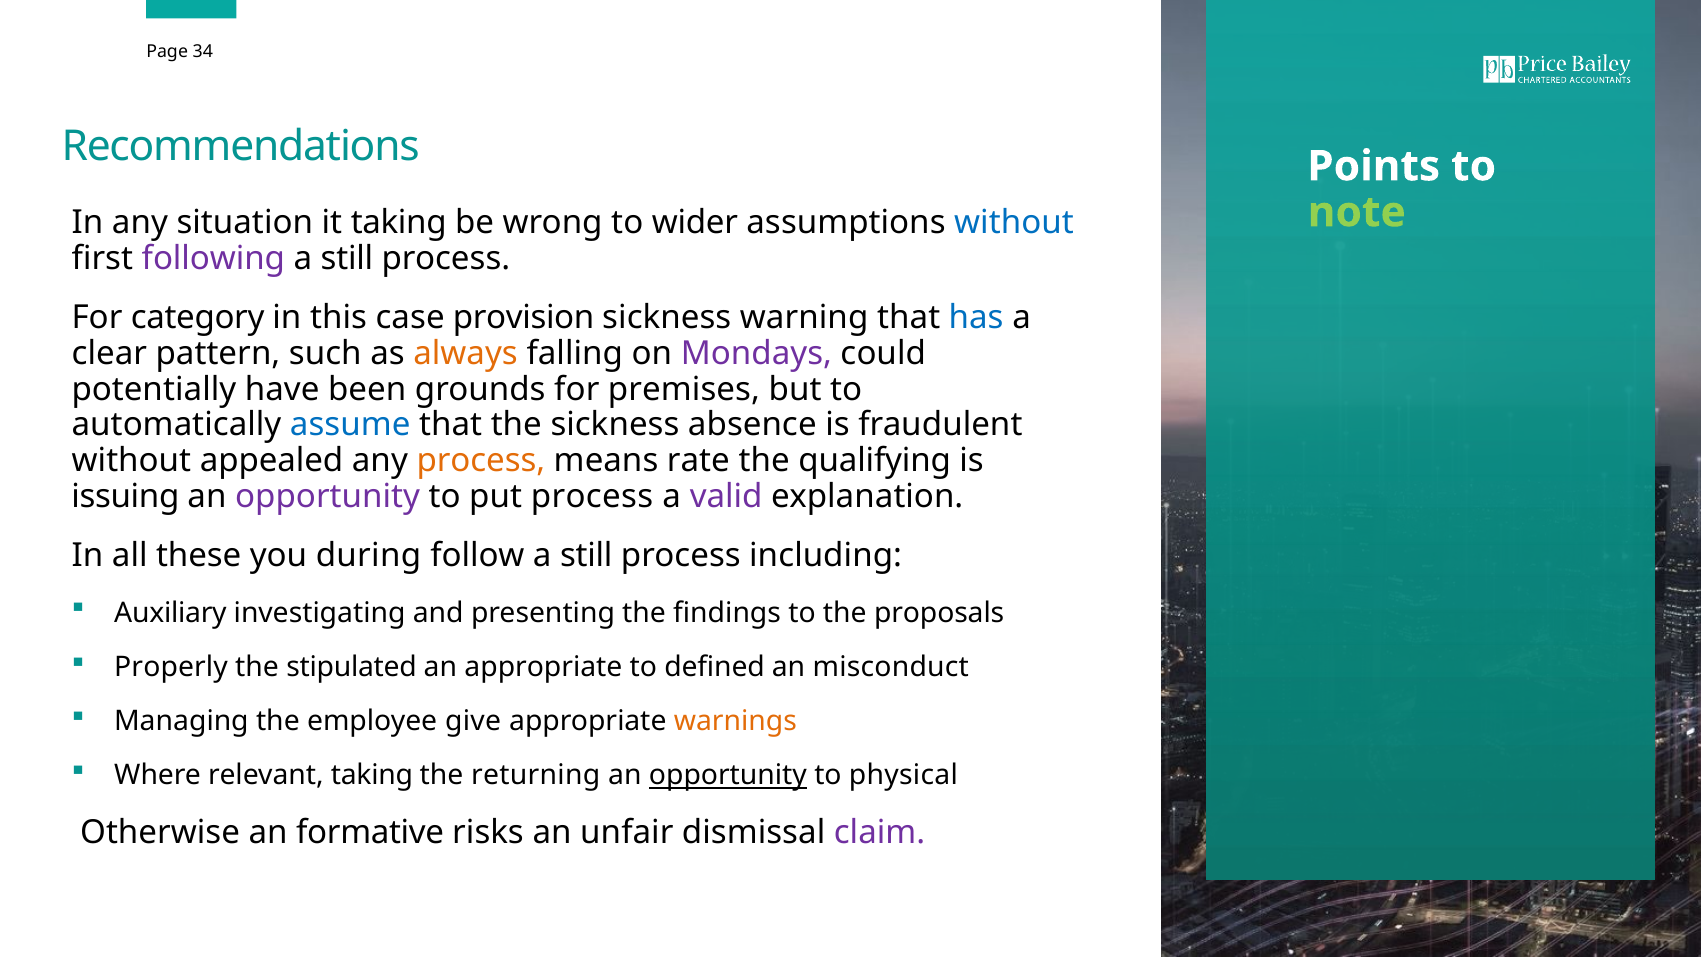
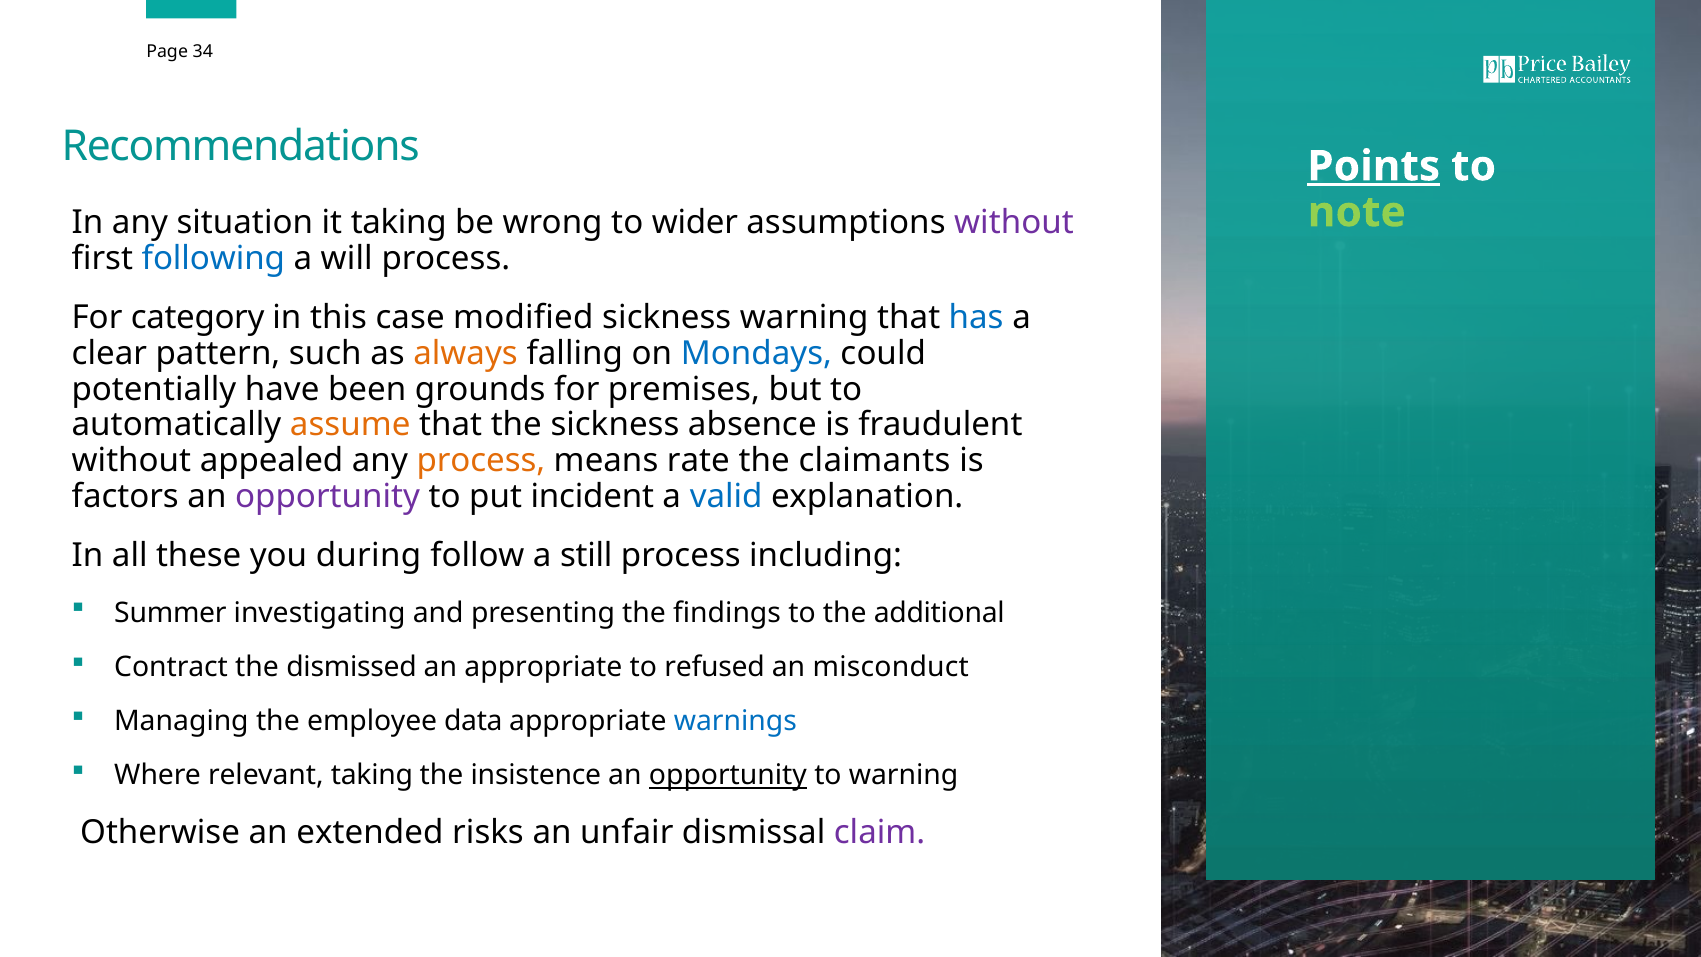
Points underline: none -> present
without at (1014, 222) colour: blue -> purple
following colour: purple -> blue
still at (347, 258): still -> will
provision: provision -> modified
Mondays colour: purple -> blue
assume colour: blue -> orange
qualifying: qualifying -> claimants
issuing: issuing -> factors
put process: process -> incident
valid colour: purple -> blue
Auxiliary: Auxiliary -> Summer
proposals: proposals -> additional
Properly: Properly -> Contract
stipulated: stipulated -> dismissed
defined: defined -> refused
give: give -> data
warnings colour: orange -> blue
returning: returning -> insistence
to physical: physical -> warning
formative: formative -> extended
